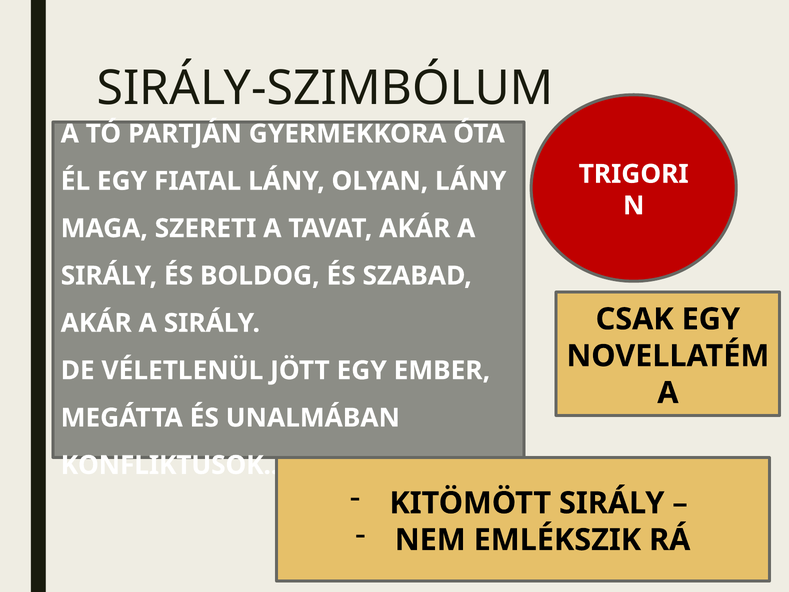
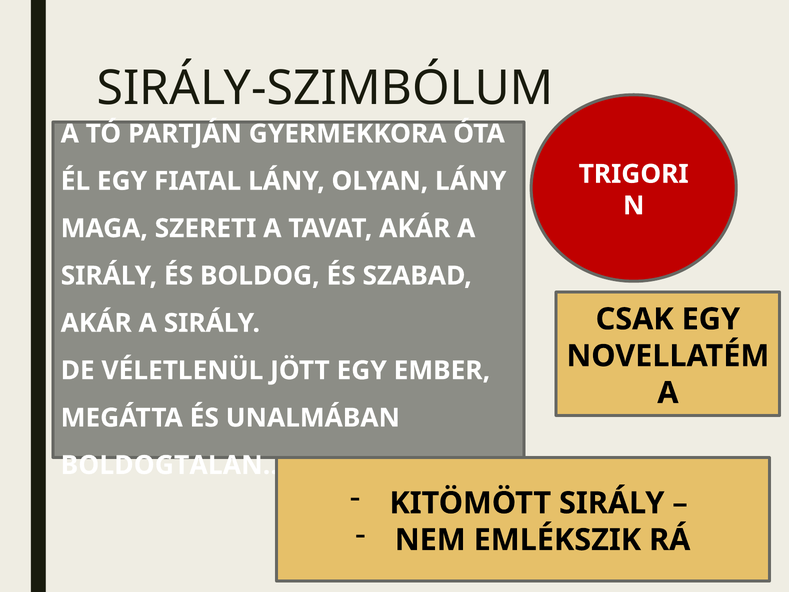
KONFLIKTUSOK: KONFLIKTUSOK -> BOLDOGTALAN
